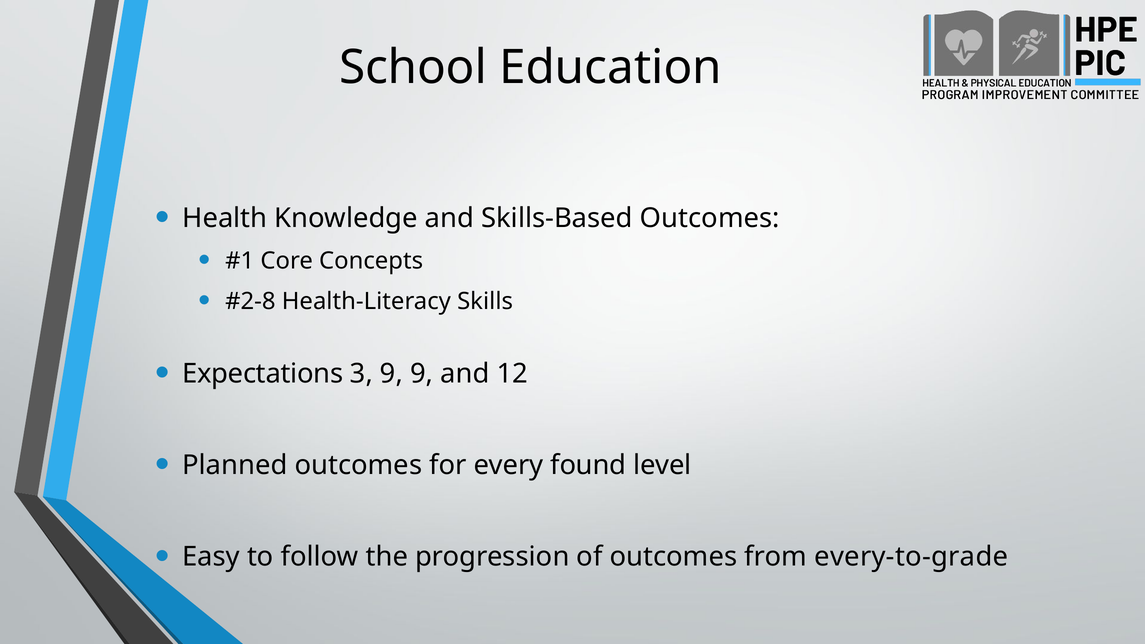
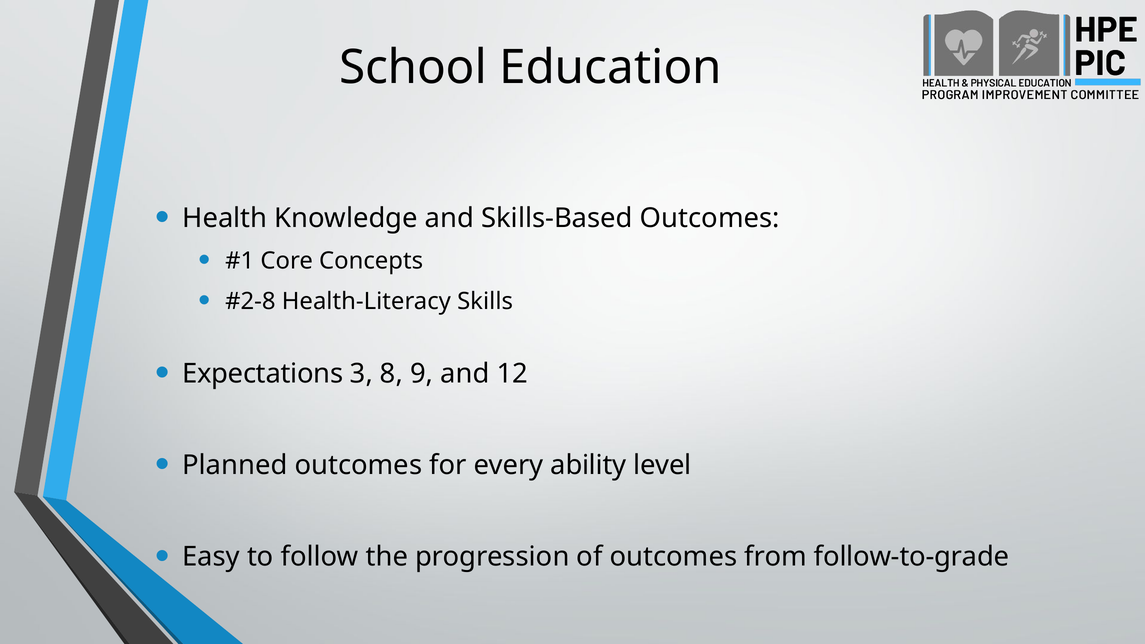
3 9: 9 -> 8
found: found -> ability
every-to-grade: every-to-grade -> follow-to-grade
